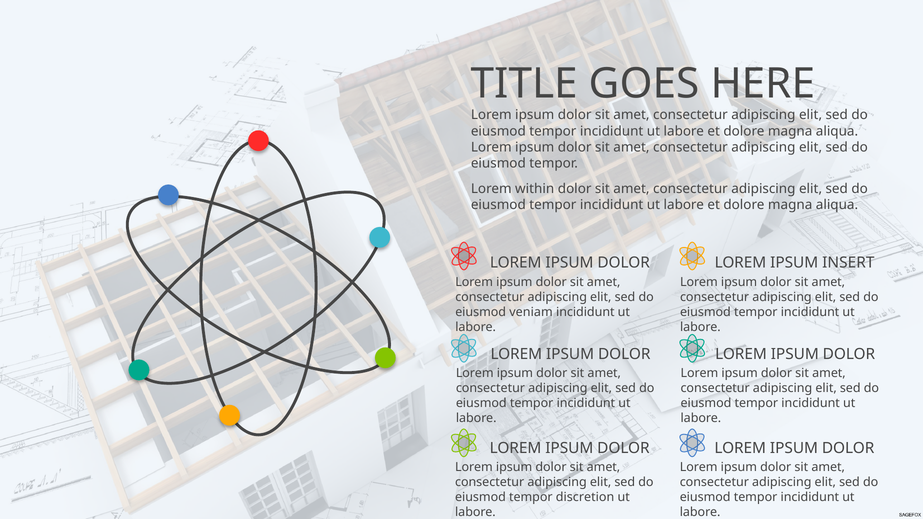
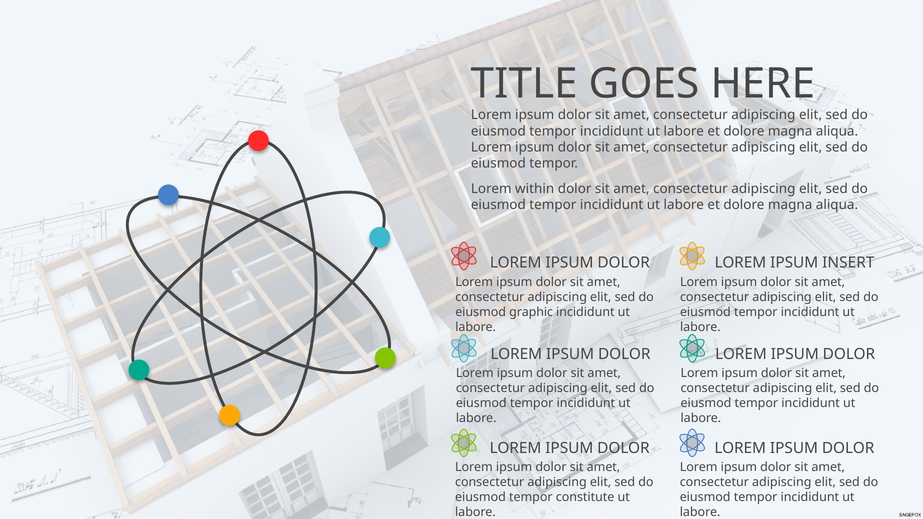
veniam: veniam -> graphic
discretion: discretion -> constitute
